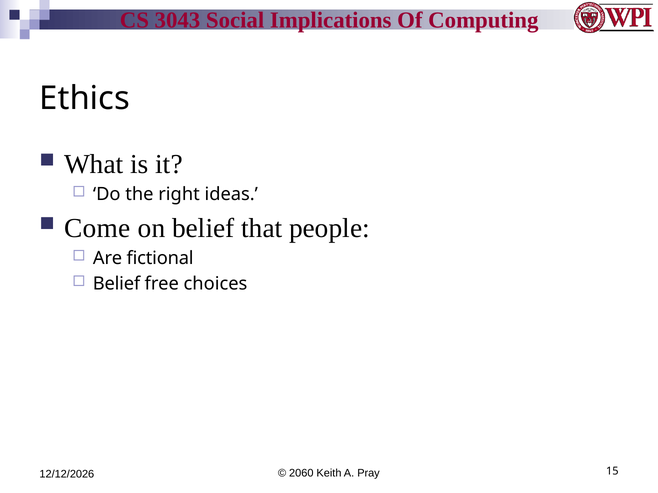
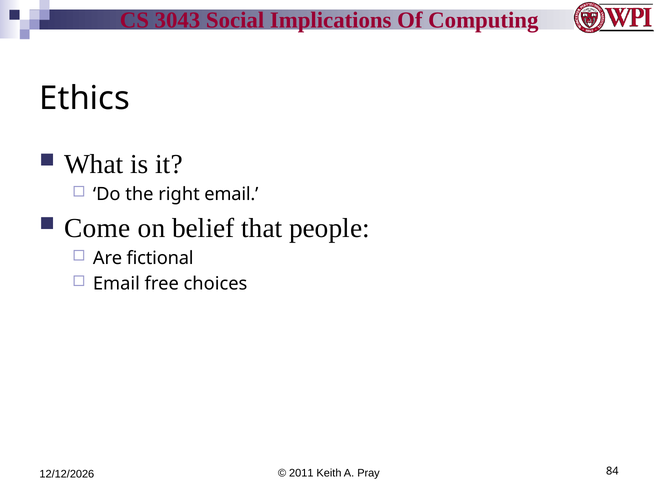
right ideas: ideas -> email
Belief at (117, 284): Belief -> Email
2060: 2060 -> 2011
15: 15 -> 84
